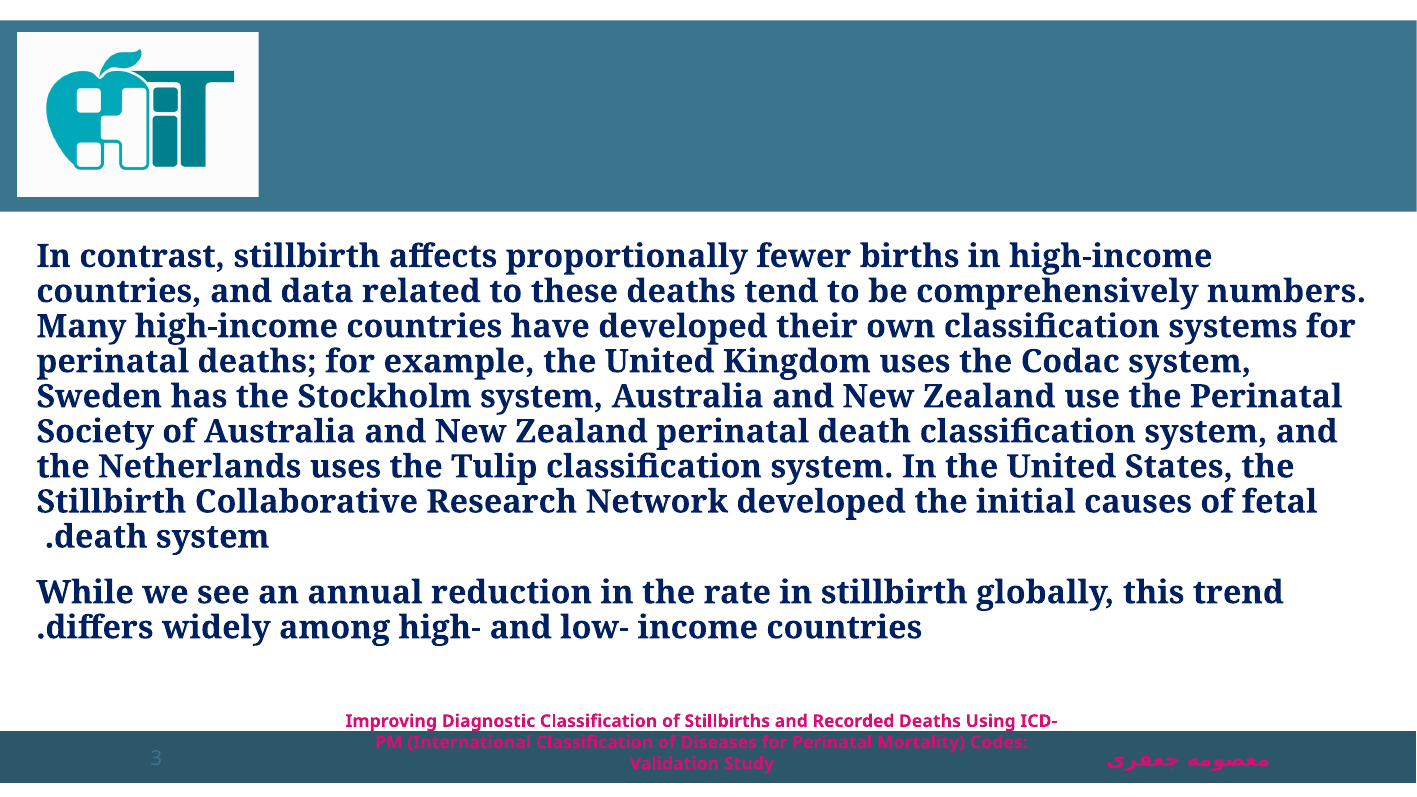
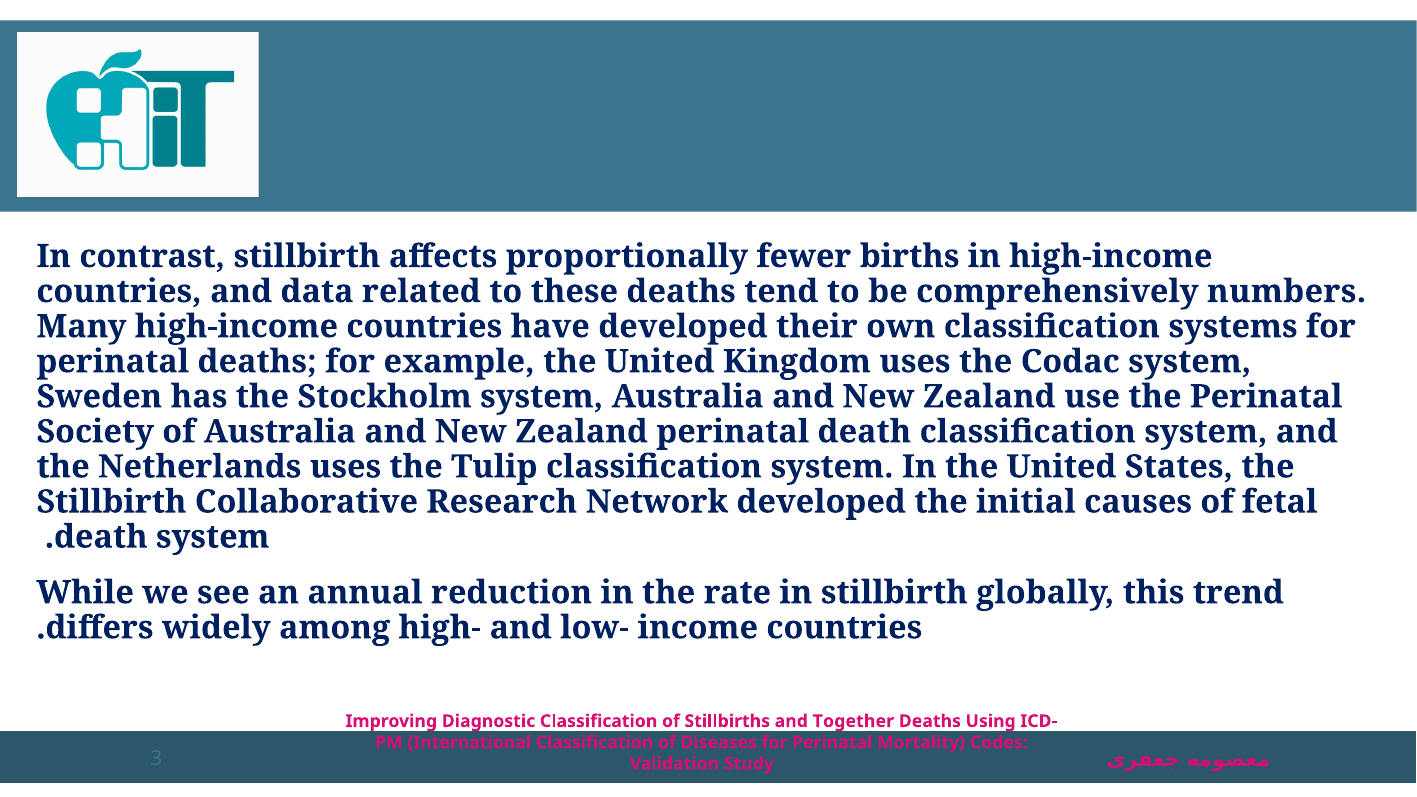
Recorded: Recorded -> Together
